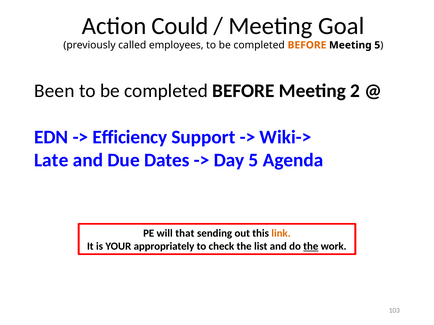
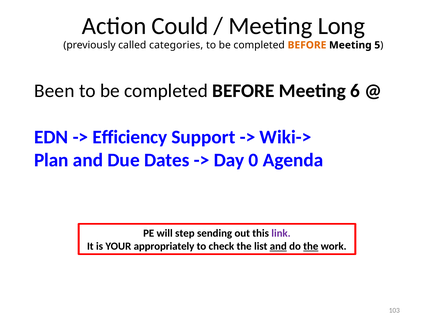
Goal: Goal -> Long
employees: employees -> categories
2: 2 -> 6
Late: Late -> Plan
Day 5: 5 -> 0
that: that -> step
link colour: orange -> purple
and at (278, 247) underline: none -> present
